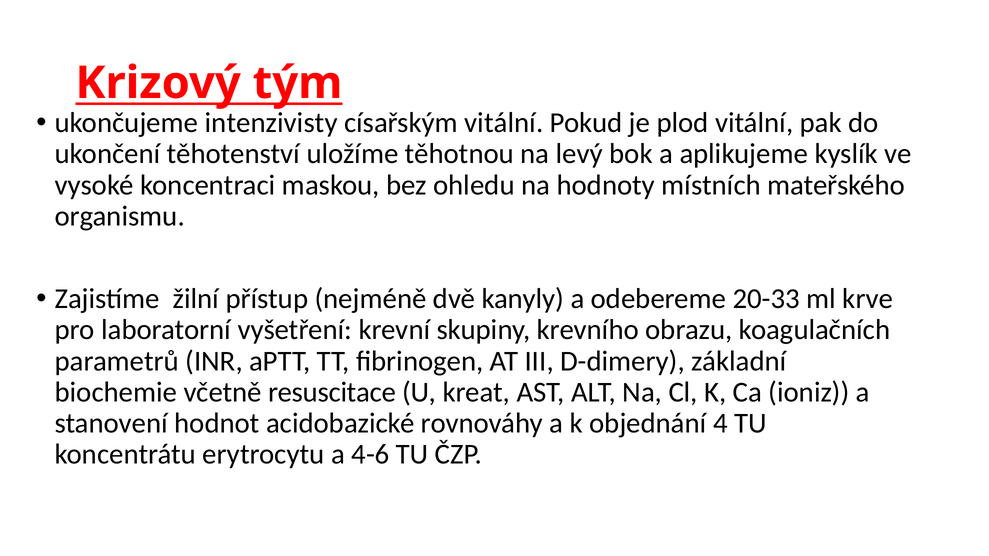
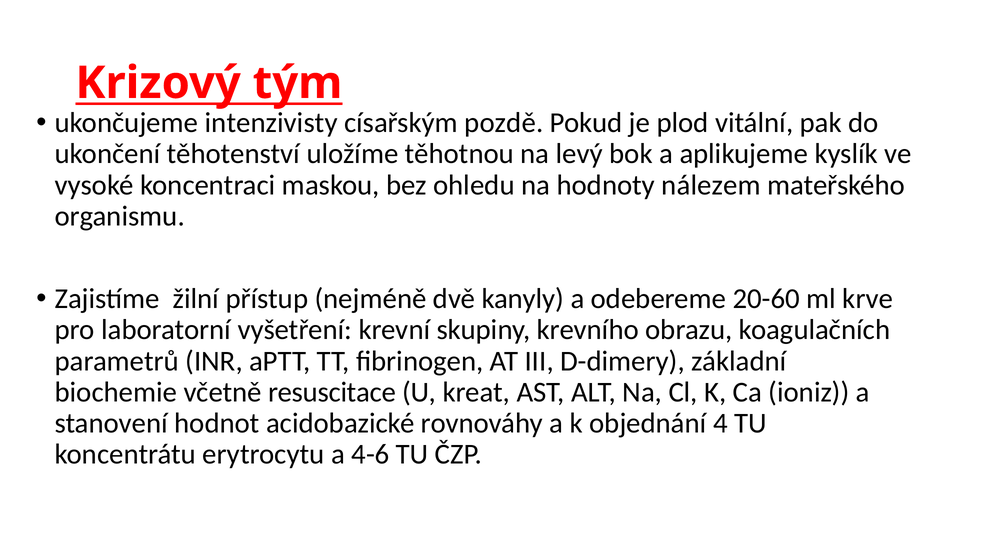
císařským vitální: vitální -> pozdě
místních: místních -> nálezem
20-33: 20-33 -> 20-60
